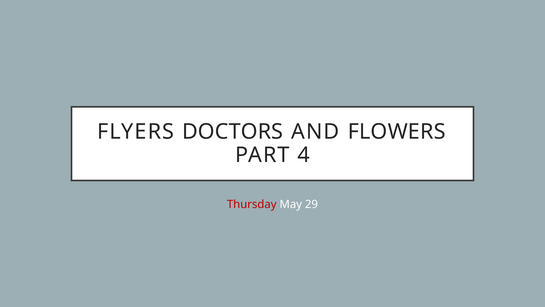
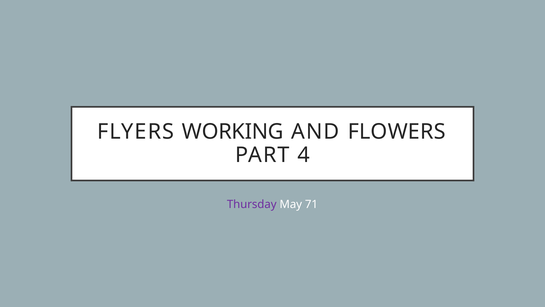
DOCTORS: DOCTORS -> WORKING
Thursday colour: red -> purple
29: 29 -> 71
